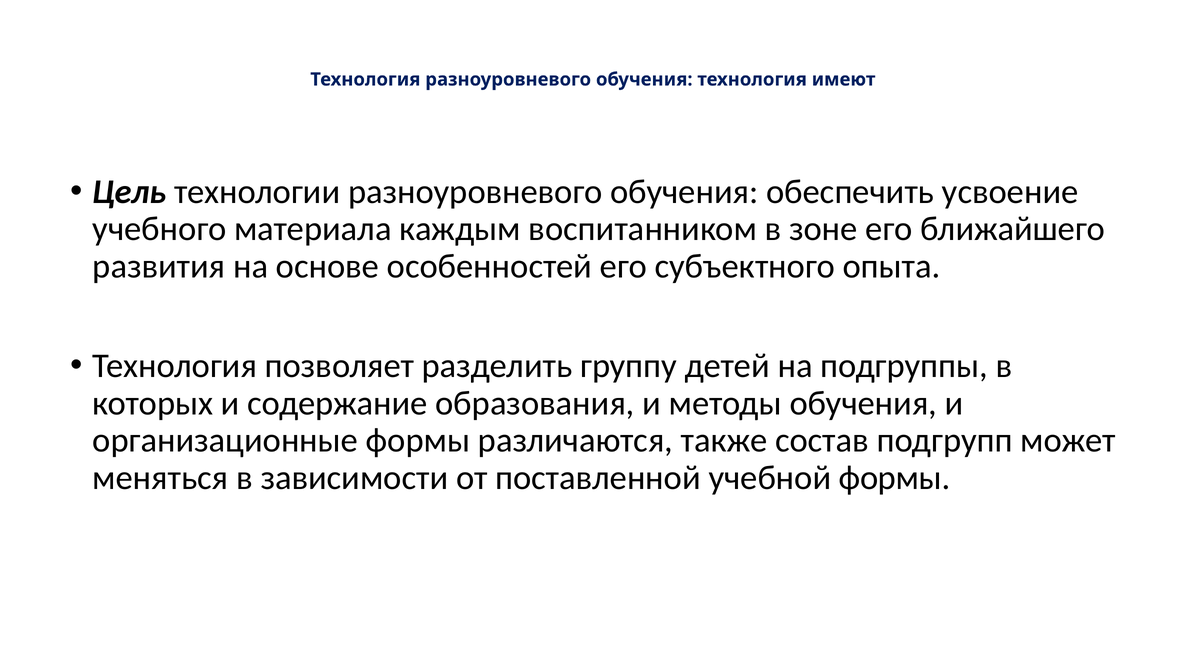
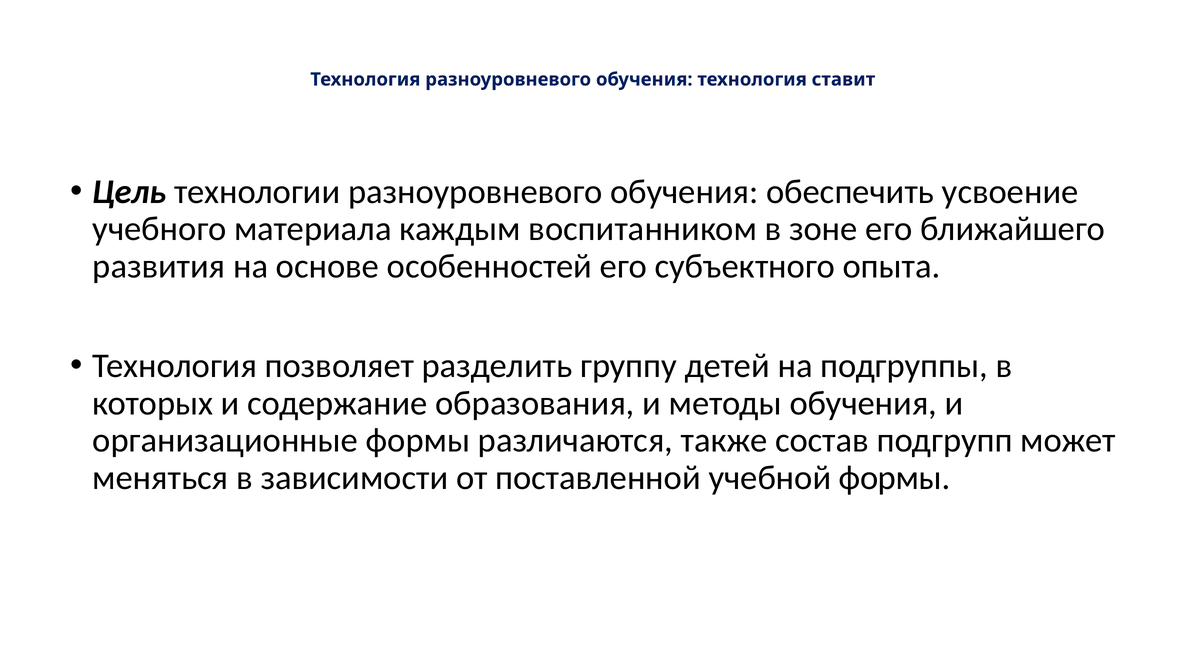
имеют: имеют -> ставит
